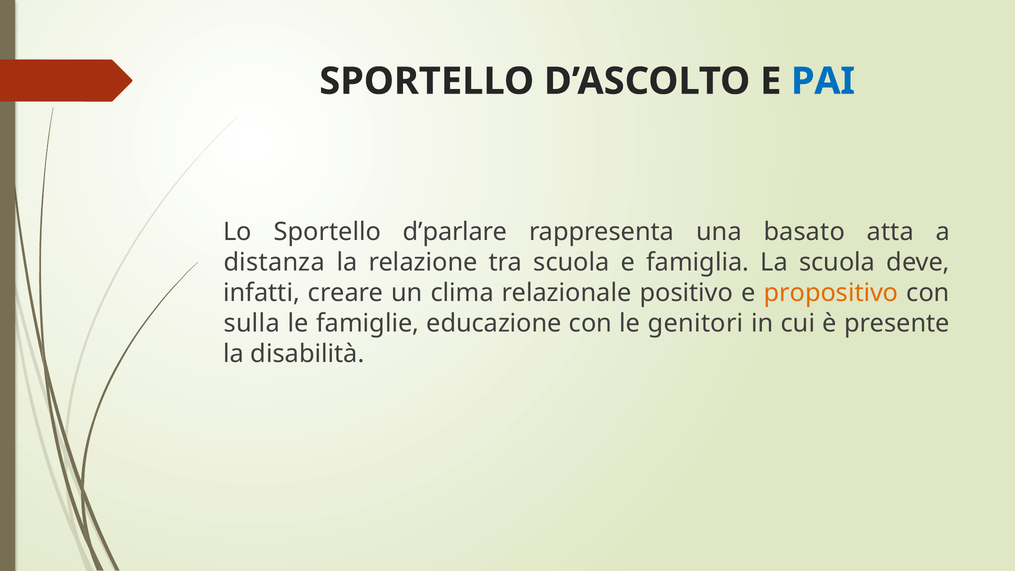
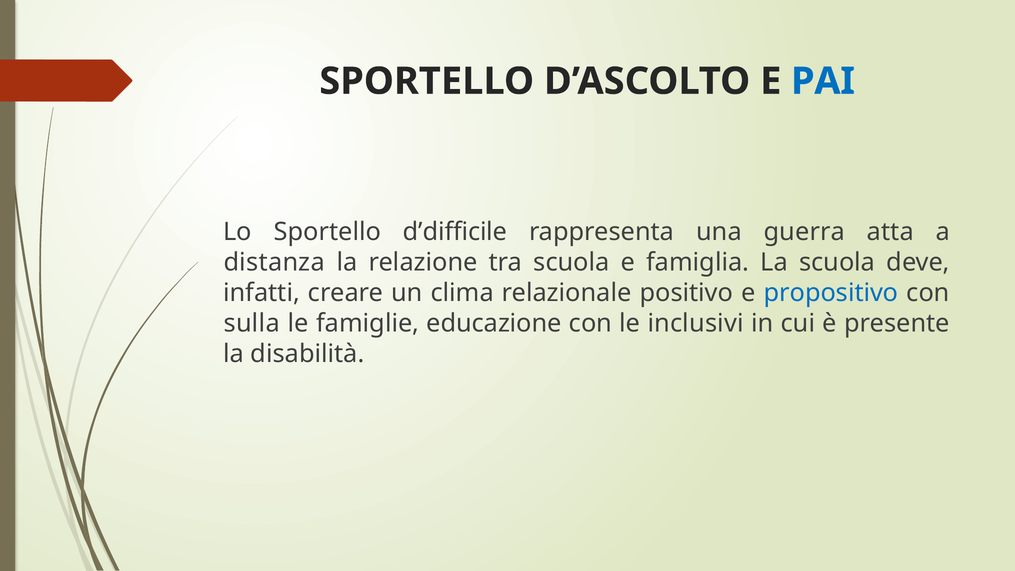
d’parlare: d’parlare -> d’difficile
basato: basato -> guerra
propositivo colour: orange -> blue
genitori: genitori -> inclusivi
